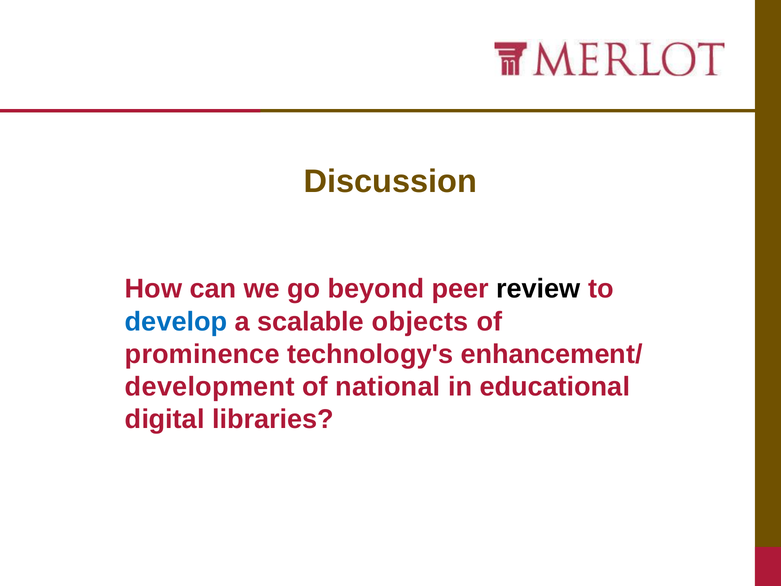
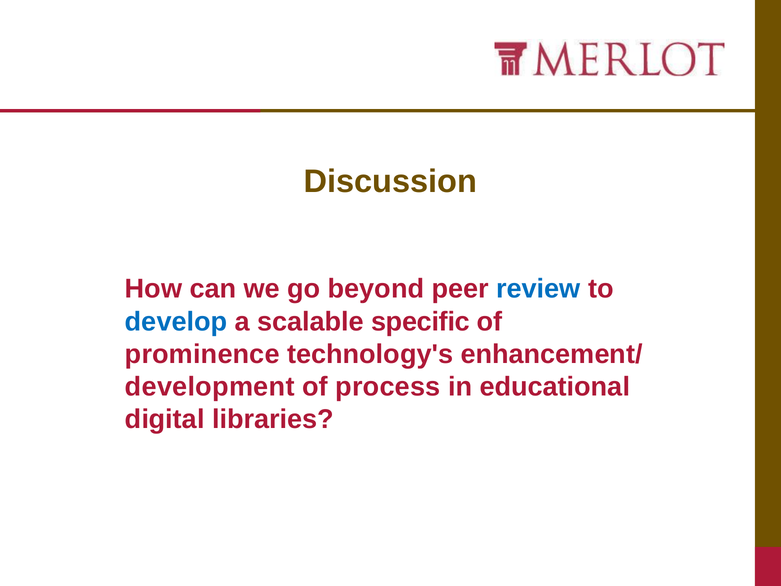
review colour: black -> blue
objects: objects -> specific
national: national -> process
